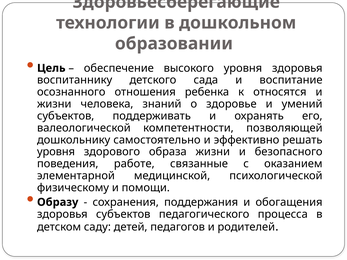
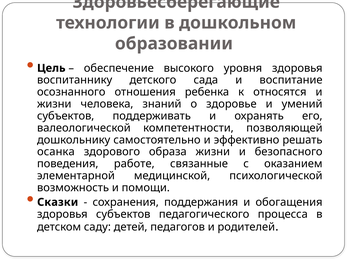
уровня at (56, 152): уровня -> осанка
физическому: физическому -> возможность
Образу: Образу -> Сказки
